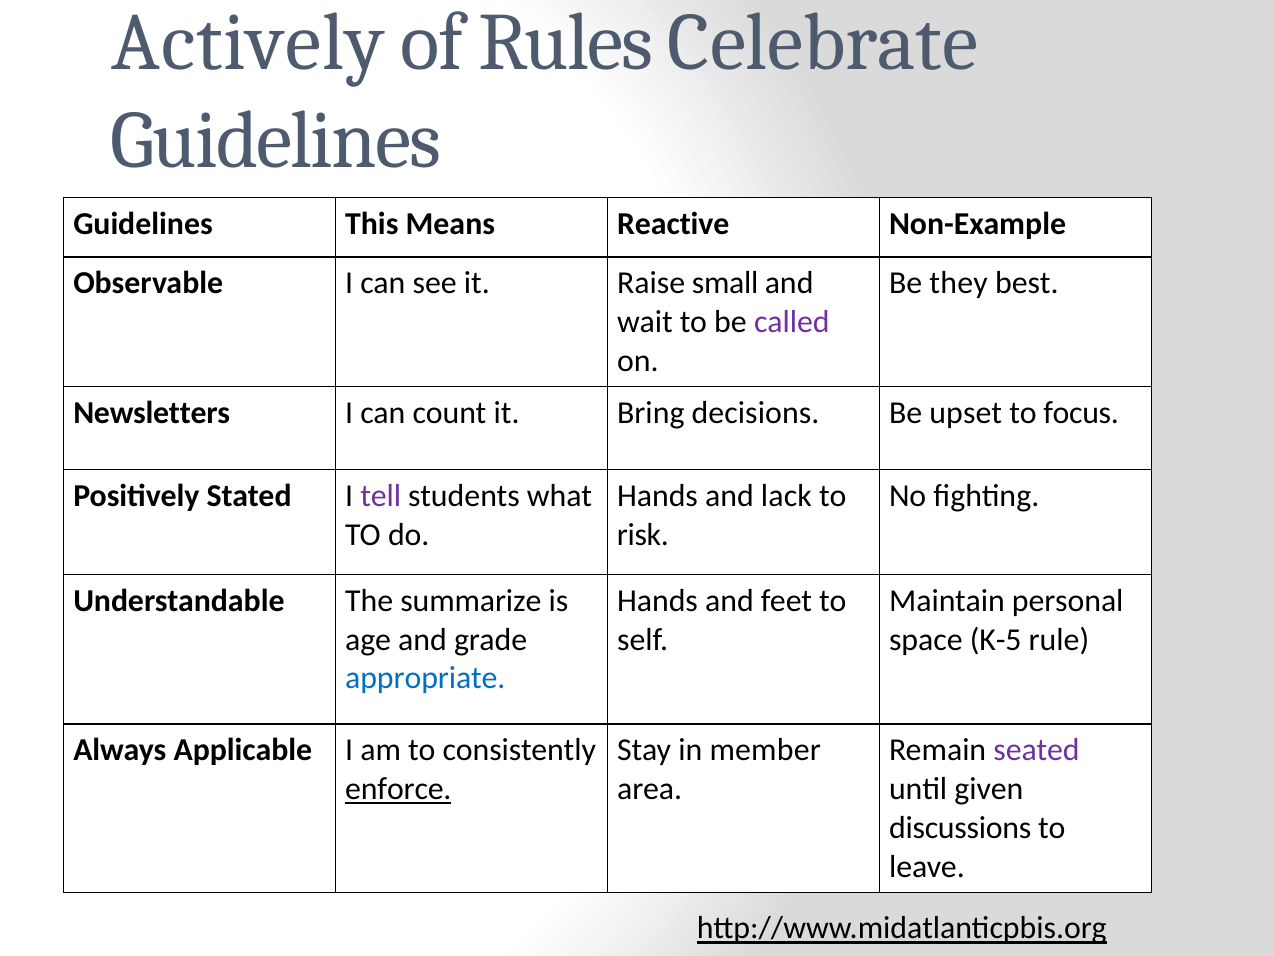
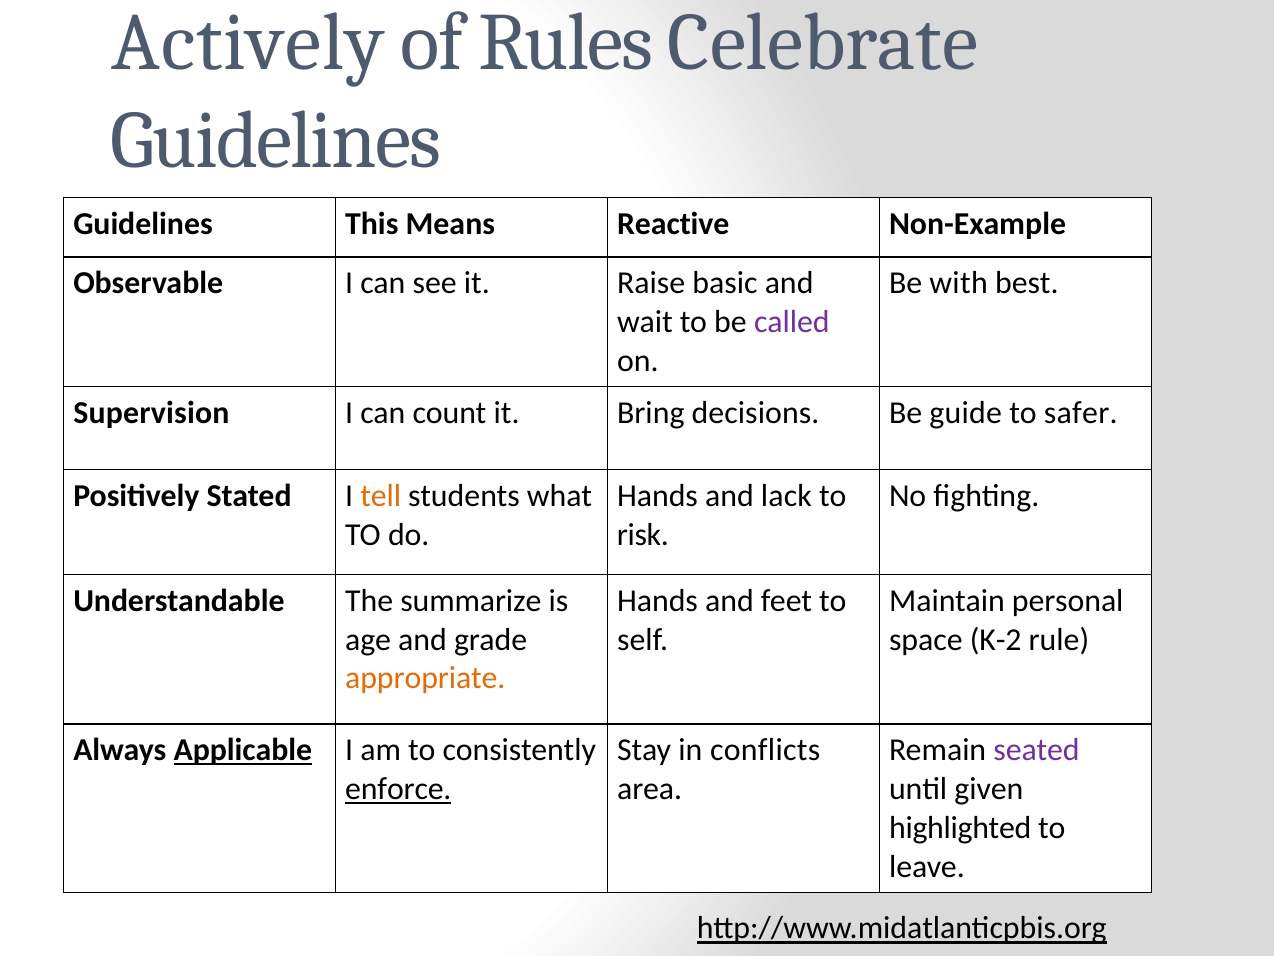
small: small -> basic
they: they -> with
Newsletters: Newsletters -> Supervision
upset: upset -> guide
focus: focus -> safer
tell colour: purple -> orange
K-5: K-5 -> K-2
appropriate colour: blue -> orange
Applicable underline: none -> present
member: member -> conflicts
discussions: discussions -> highlighted
